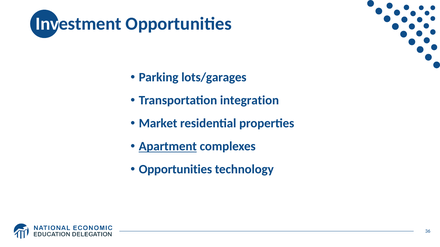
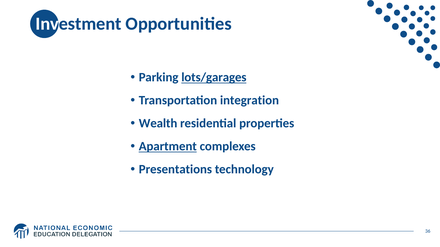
lots/garages underline: none -> present
Market: Market -> Wealth
Opportunities at (175, 170): Opportunities -> Presentations
